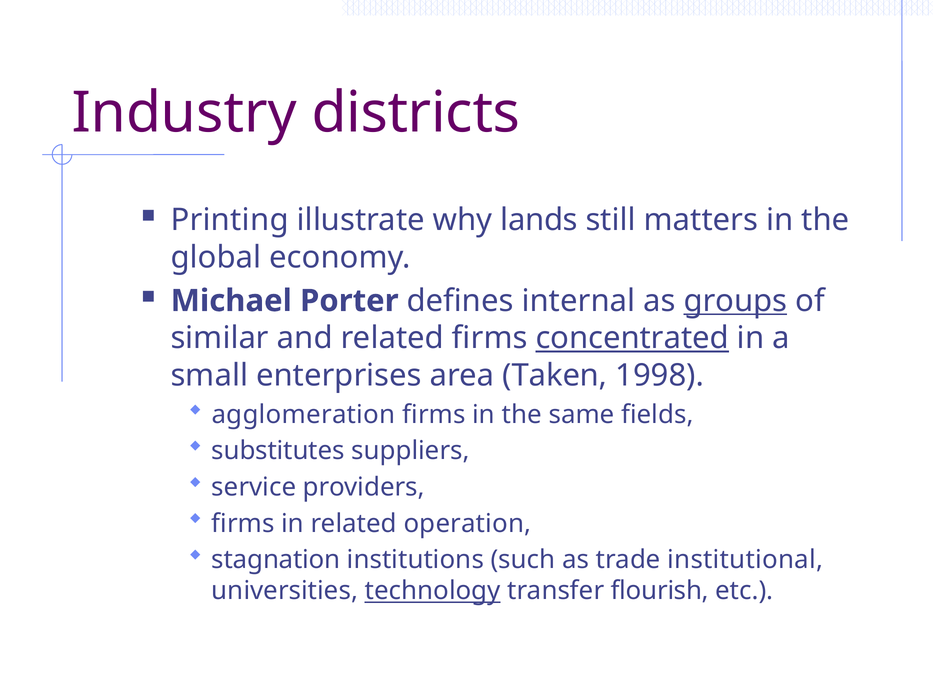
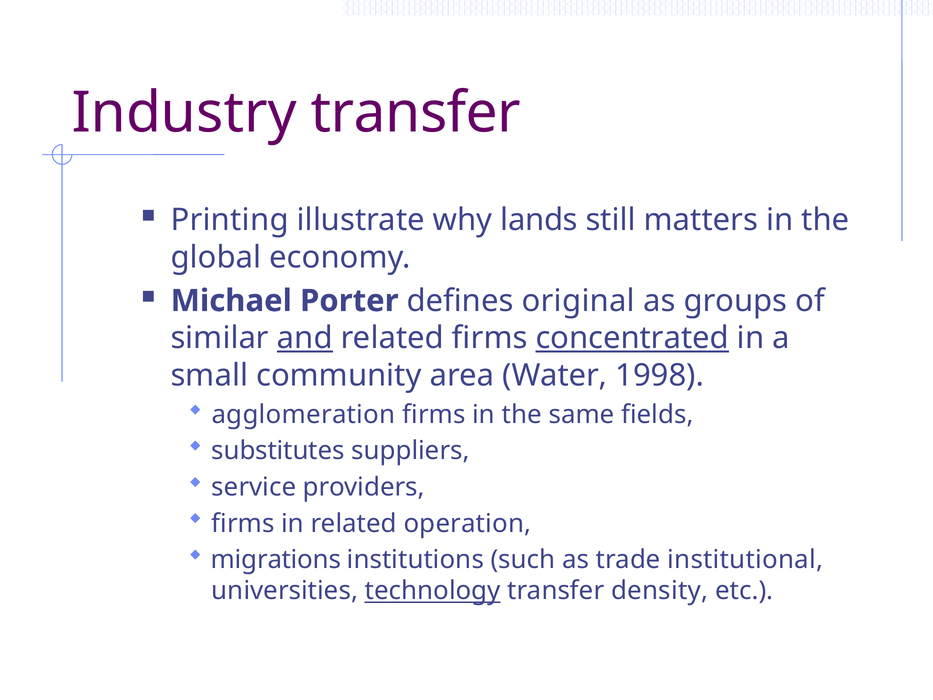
Industry districts: districts -> transfer
internal: internal -> original
groups underline: present -> none
and underline: none -> present
enterprises: enterprises -> community
Taken: Taken -> Water
stagnation: stagnation -> migrations
flourish: flourish -> density
